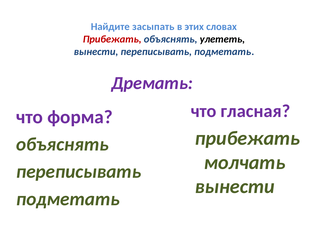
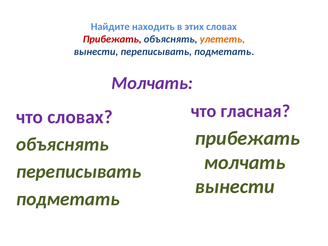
засыпать: засыпать -> находить
улететь colour: black -> orange
Дремать at (152, 83): Дремать -> Молчать
что форма: форма -> словах
